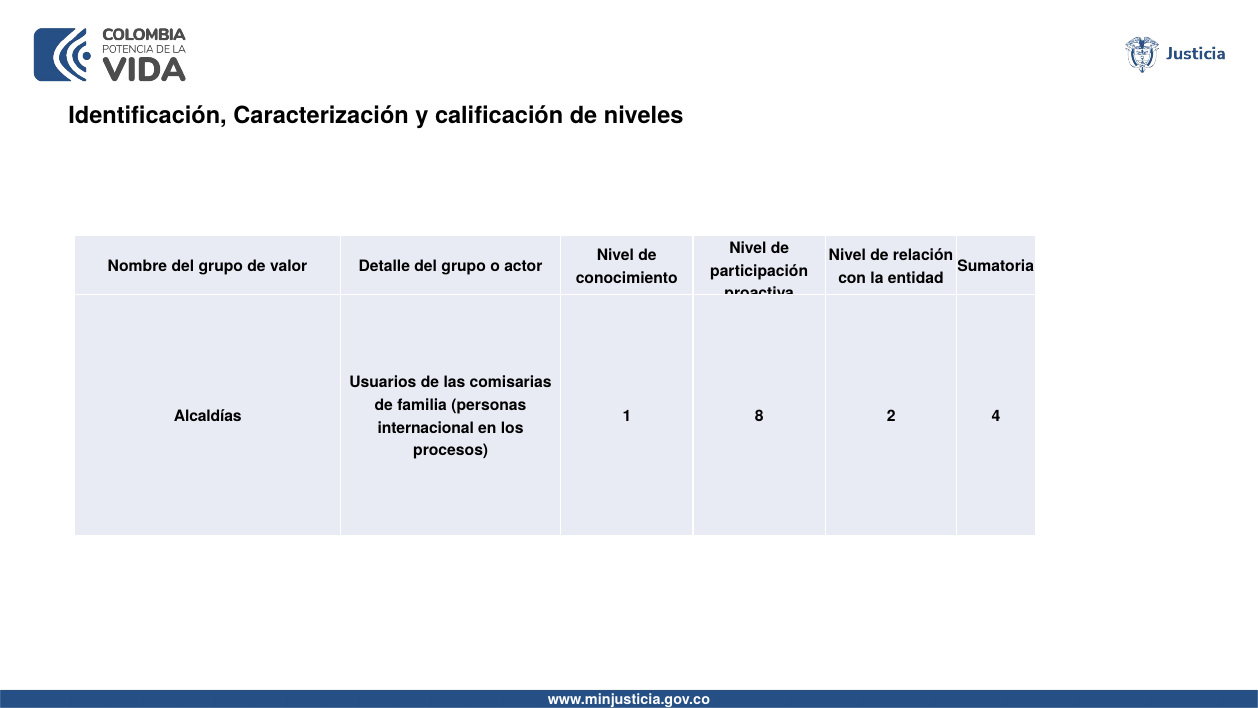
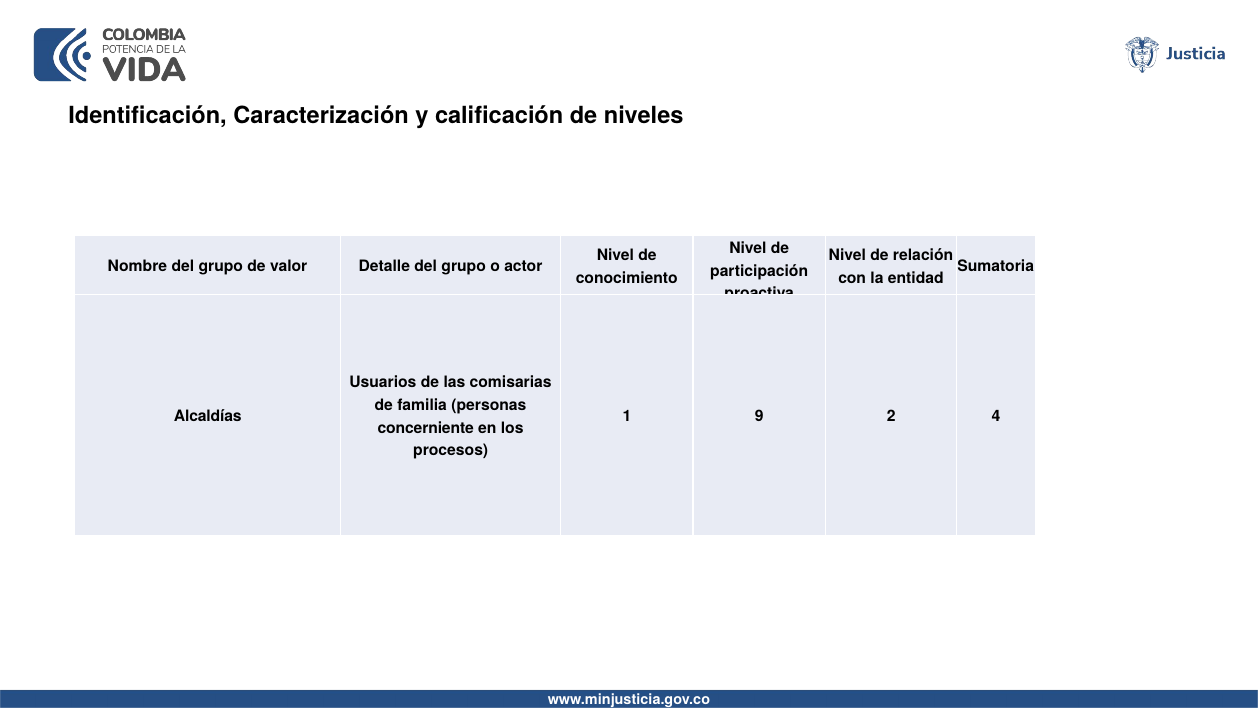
8: 8 -> 9
internacional: internacional -> concerniente
